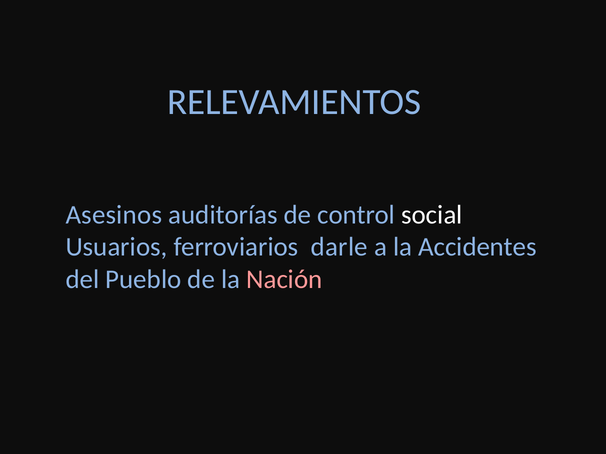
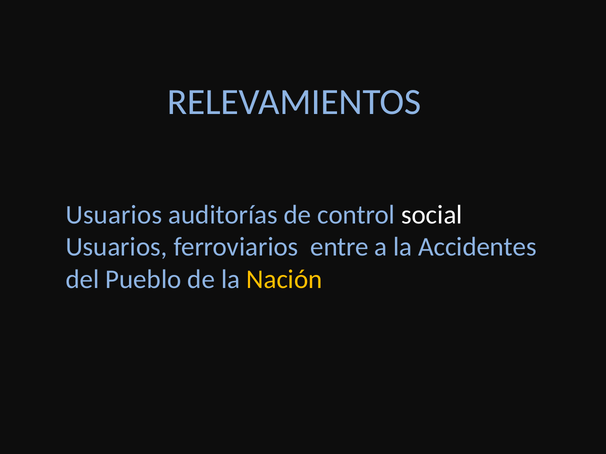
Asesinos at (114, 215): Asesinos -> Usuarios
darle: darle -> entre
Nación colour: pink -> yellow
